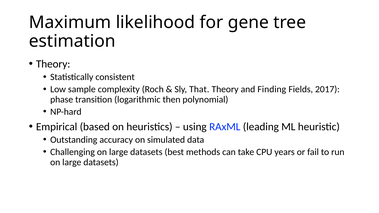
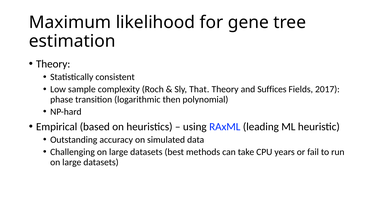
Finding: Finding -> Suffices
